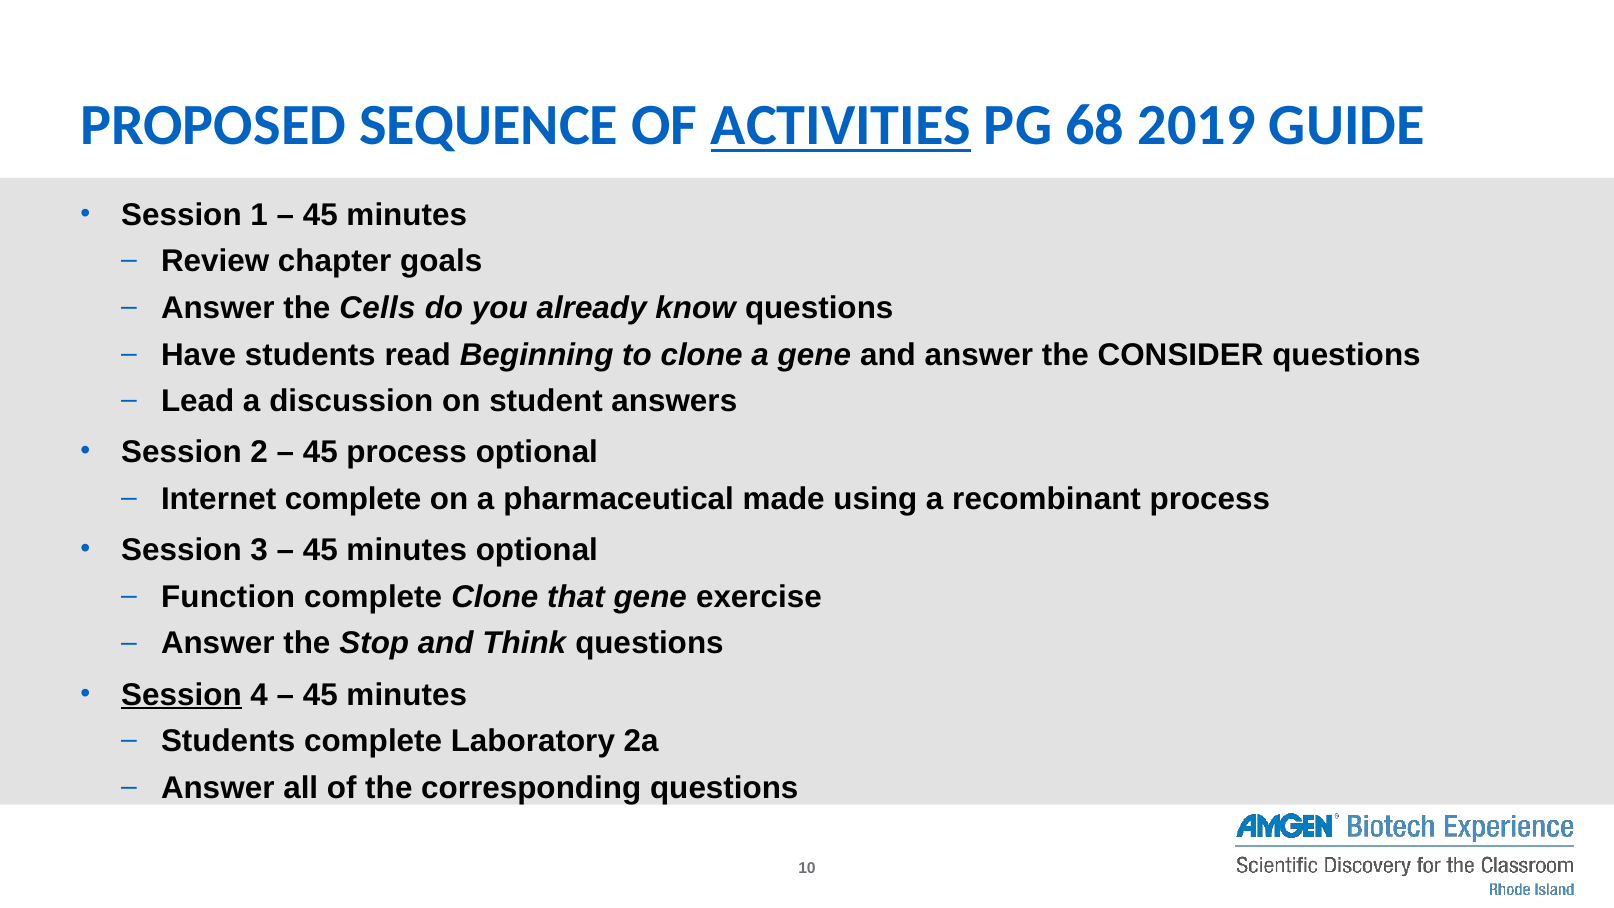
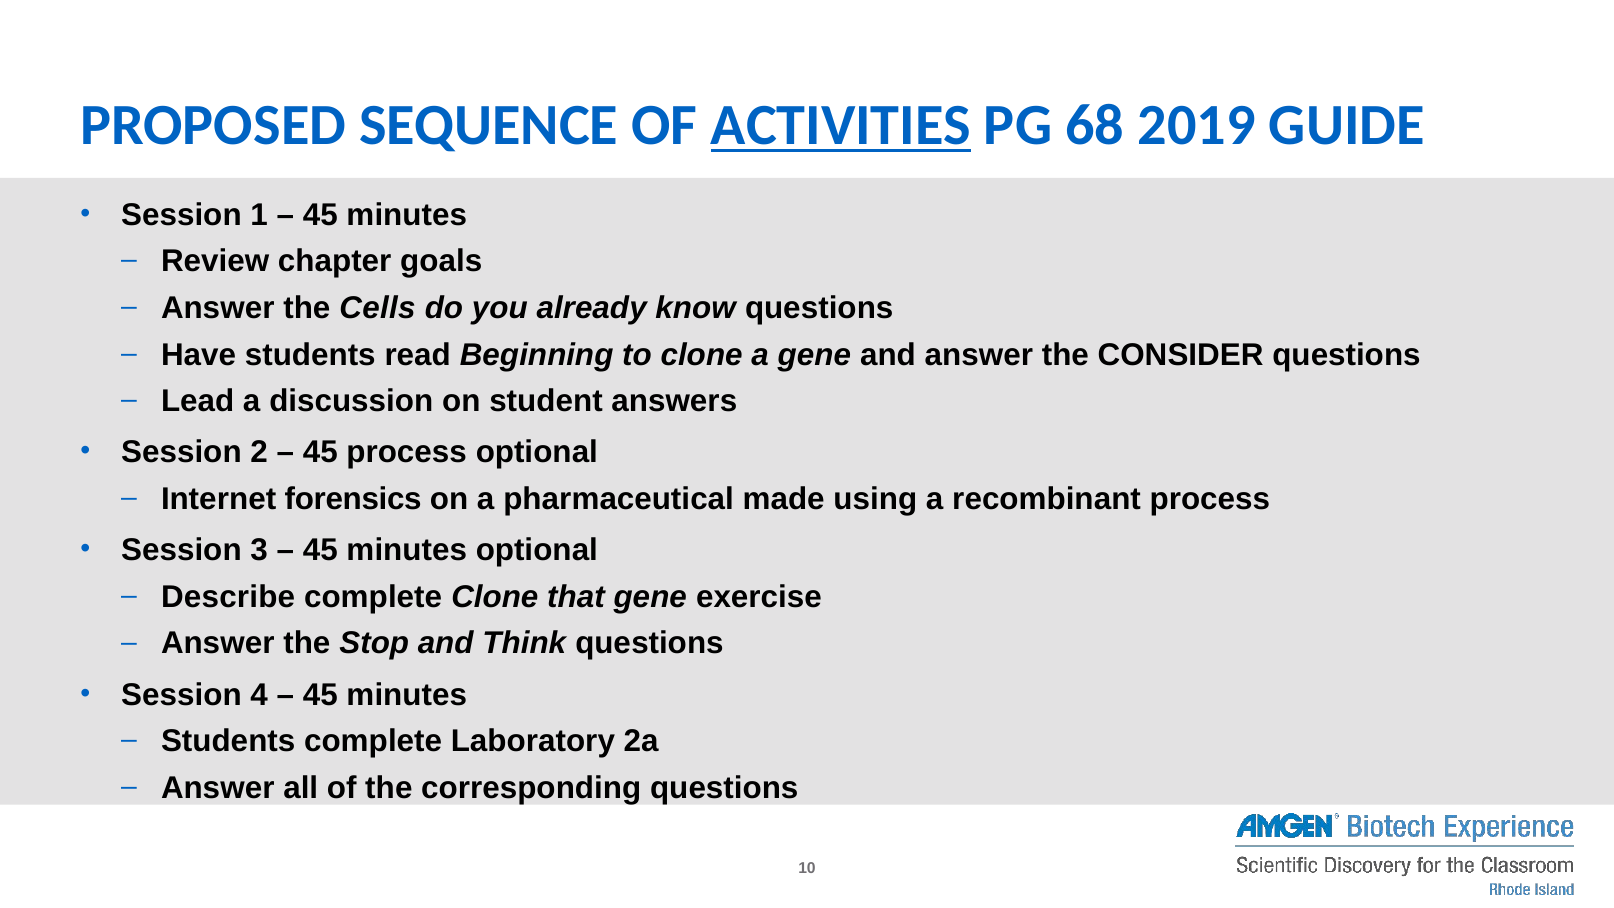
Internet complete: complete -> forensics
Function: Function -> Describe
Session at (181, 695) underline: present -> none
